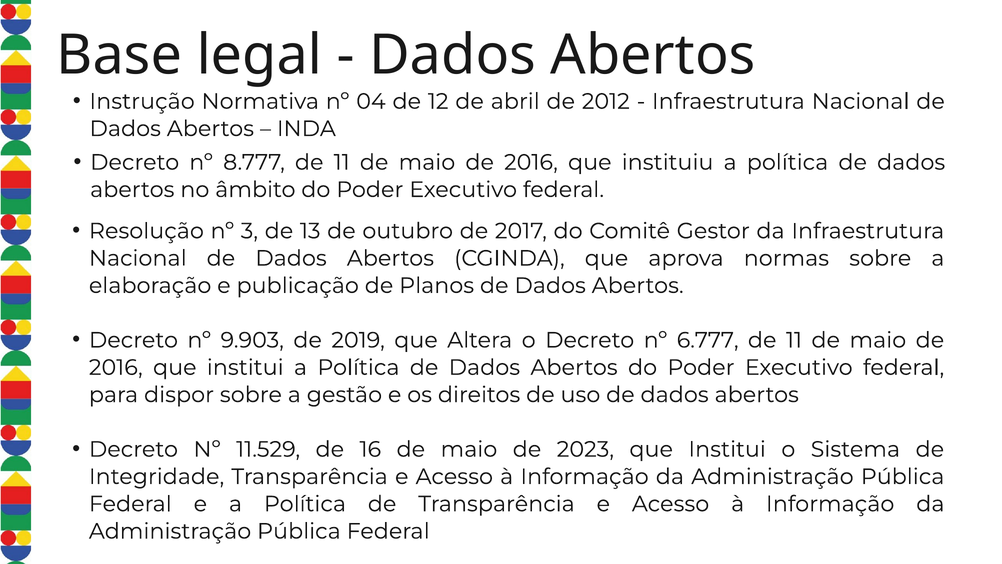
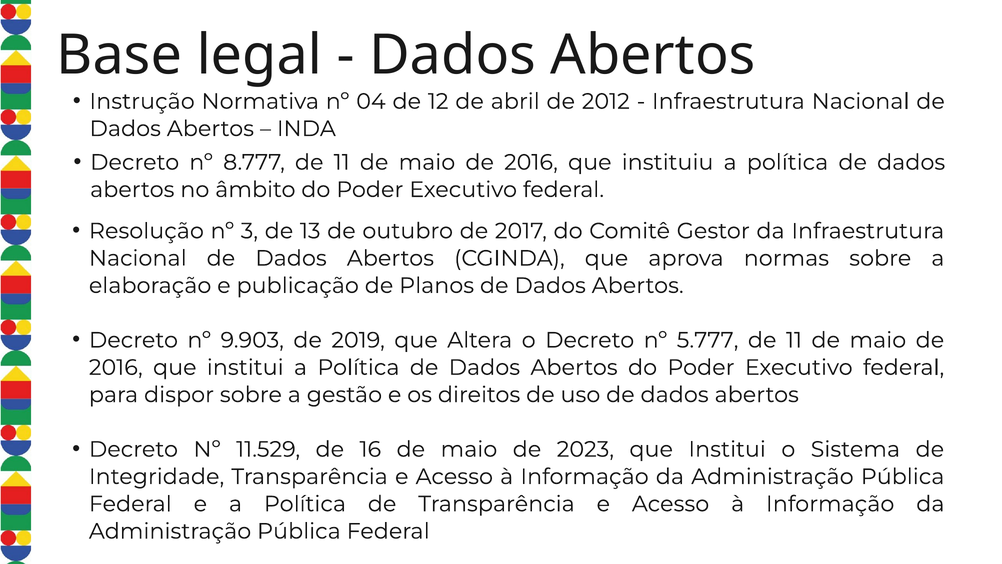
6.777: 6.777 -> 5.777
